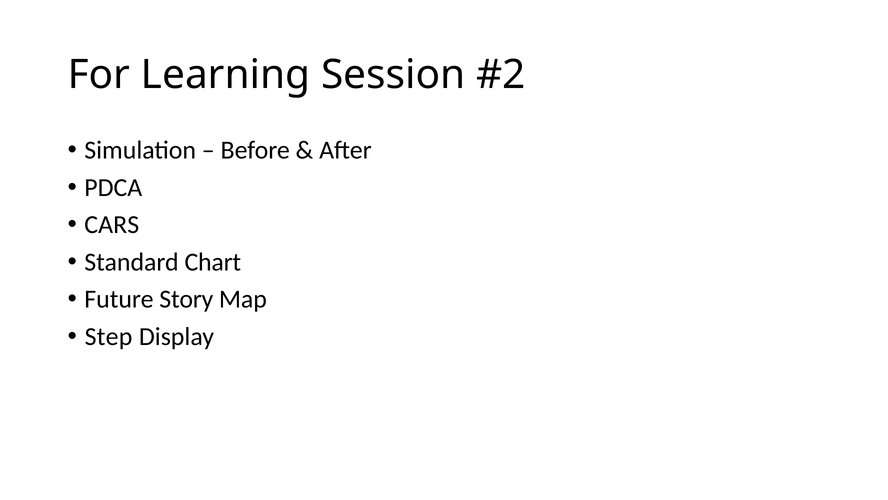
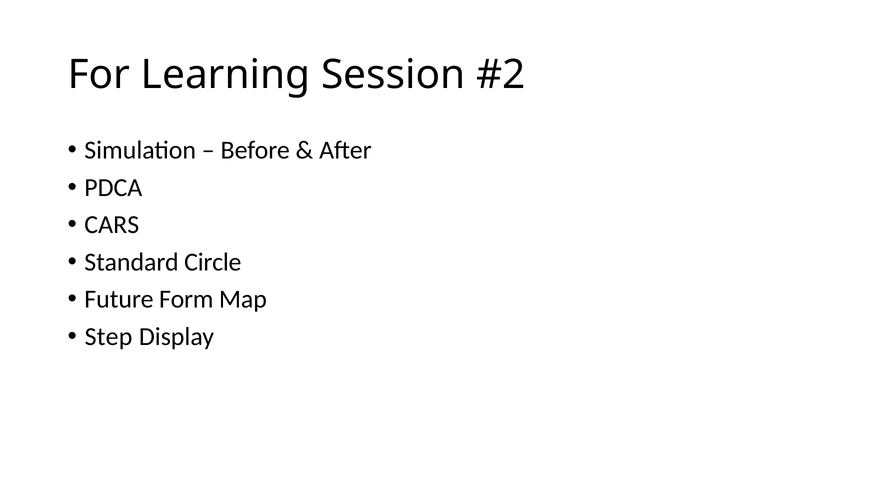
Chart: Chart -> Circle
Story: Story -> Form
